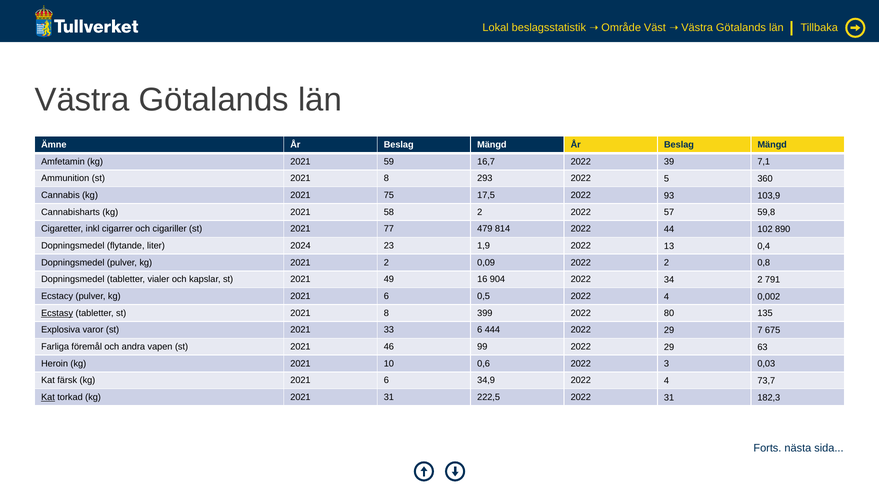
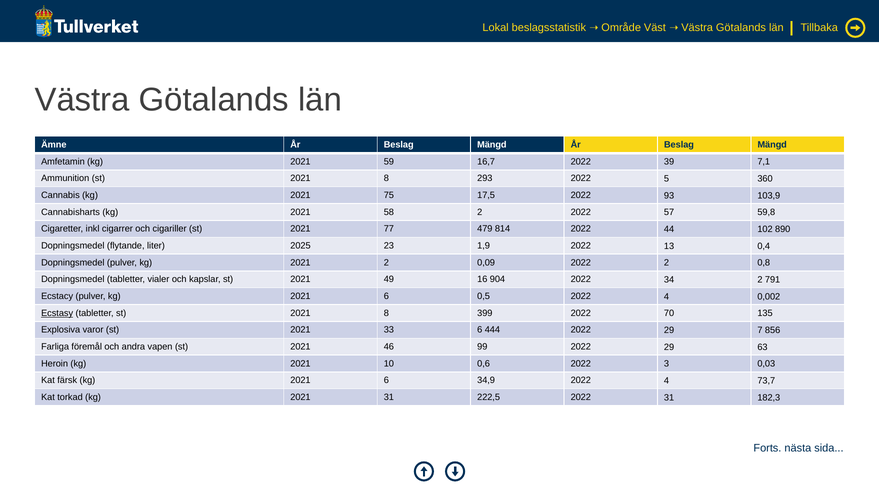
2024: 2024 -> 2025
80: 80 -> 70
675: 675 -> 856
Kat at (48, 398) underline: present -> none
